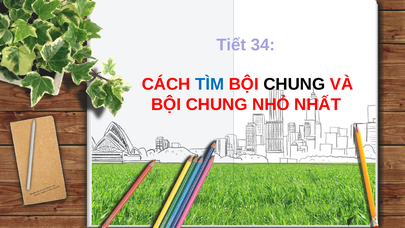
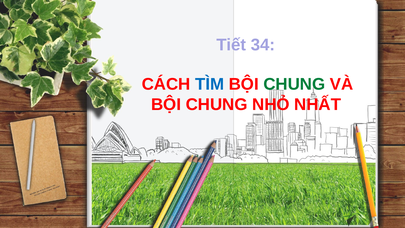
CHUNG at (294, 84) colour: black -> green
